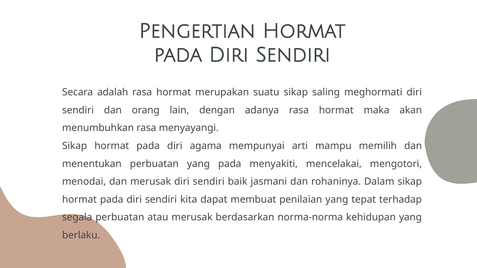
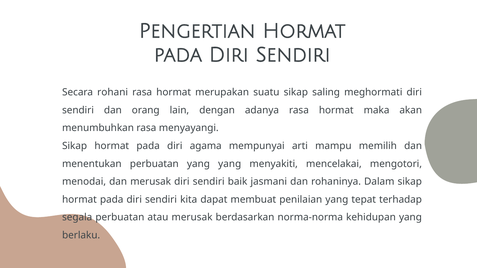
adalah: adalah -> rohani
yang pada: pada -> yang
